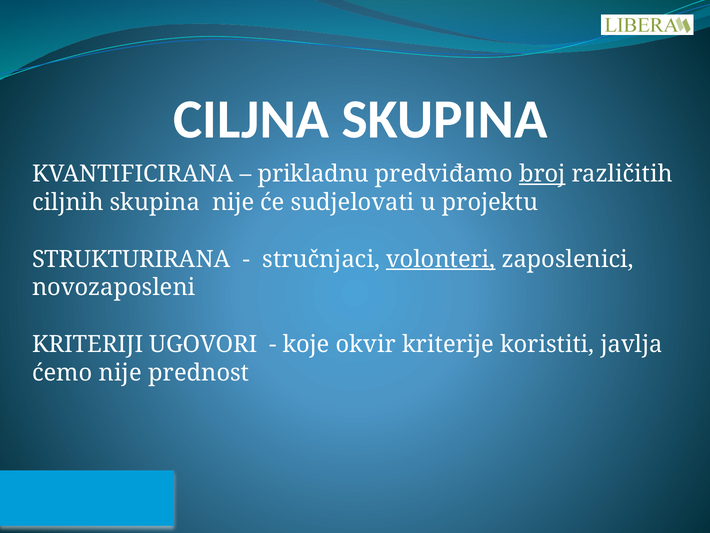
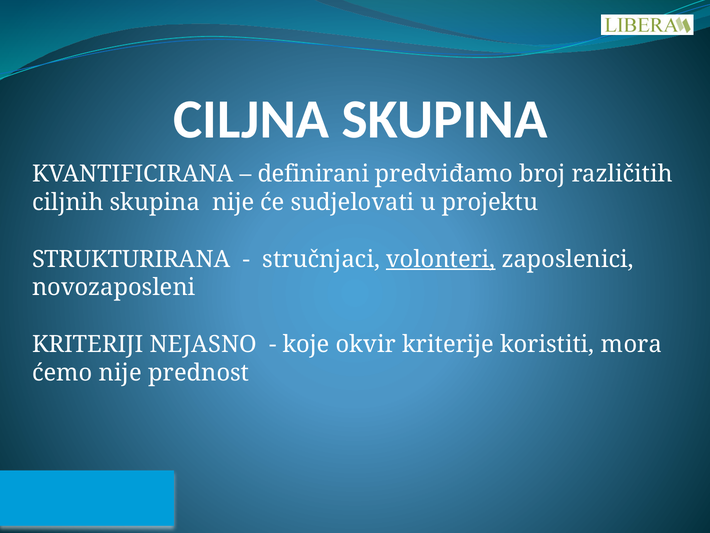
prikladnu: prikladnu -> definirani
broj underline: present -> none
UGOVORI: UGOVORI -> NEJASNO
javlja: javlja -> mora
